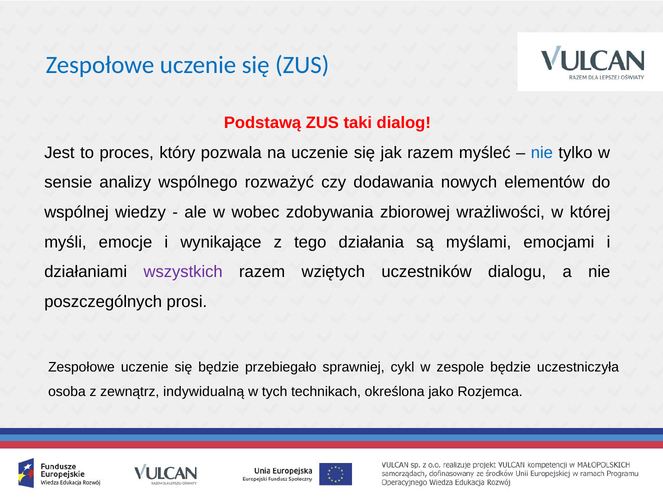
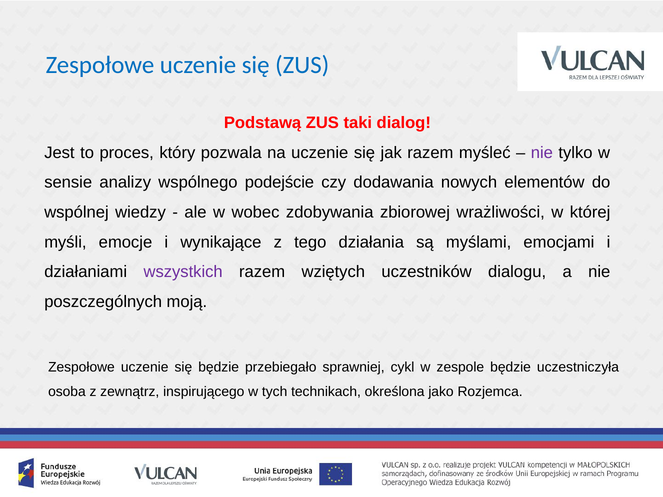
nie at (542, 153) colour: blue -> purple
rozważyć: rozważyć -> podejście
prosi: prosi -> moją
indywidualną: indywidualną -> inspirującego
